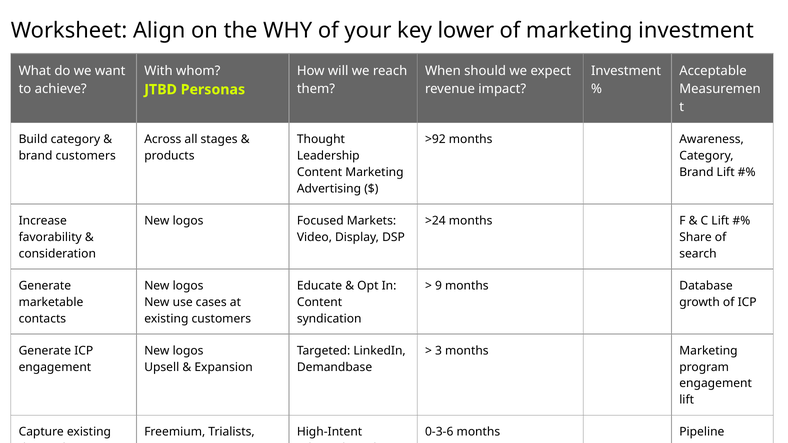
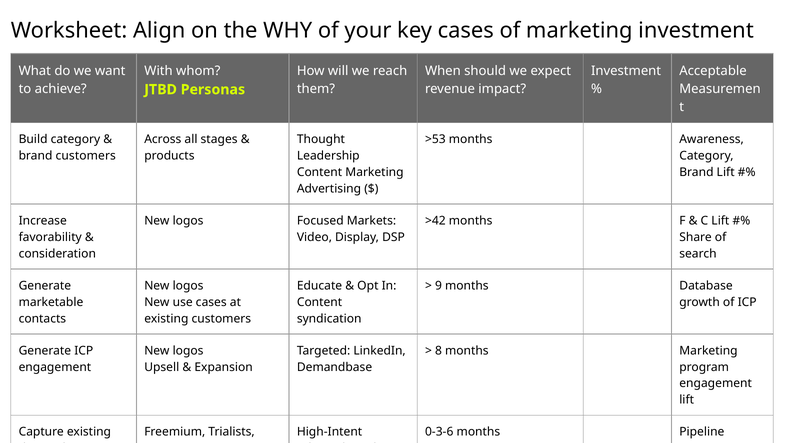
key lower: lower -> cases
>92: >92 -> >53
>24: >24 -> >42
3: 3 -> 8
